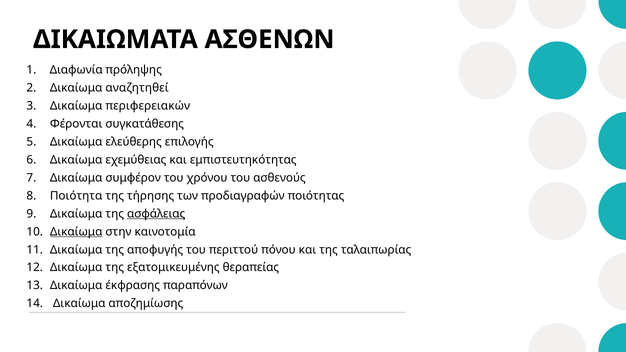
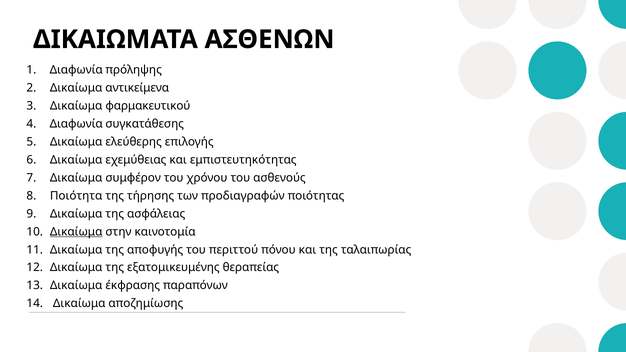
αναζητηθεί: αναζητηθεί -> αντικείμενα
περιφερειακών: περιφερειακών -> φαρμακευτικού
Φέρονται at (76, 124): Φέρονται -> Διαφωνία
ασφάλειας underline: present -> none
